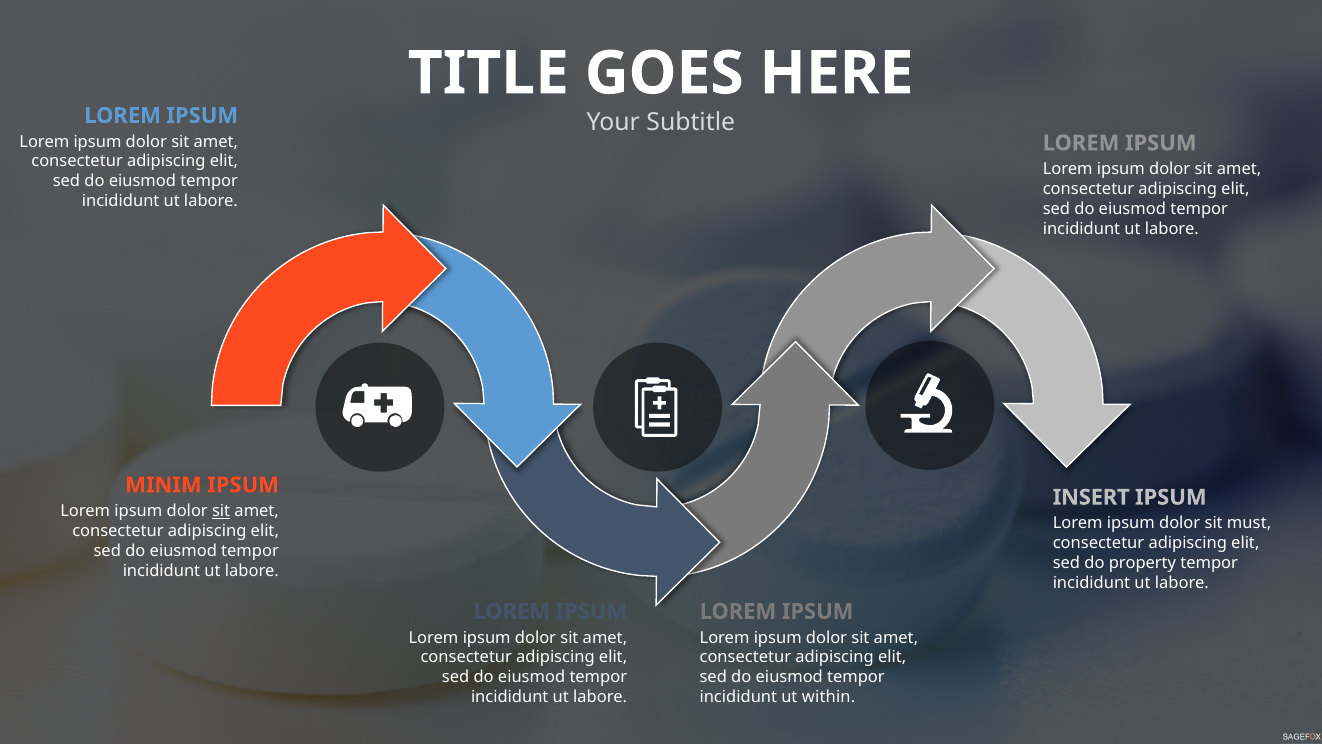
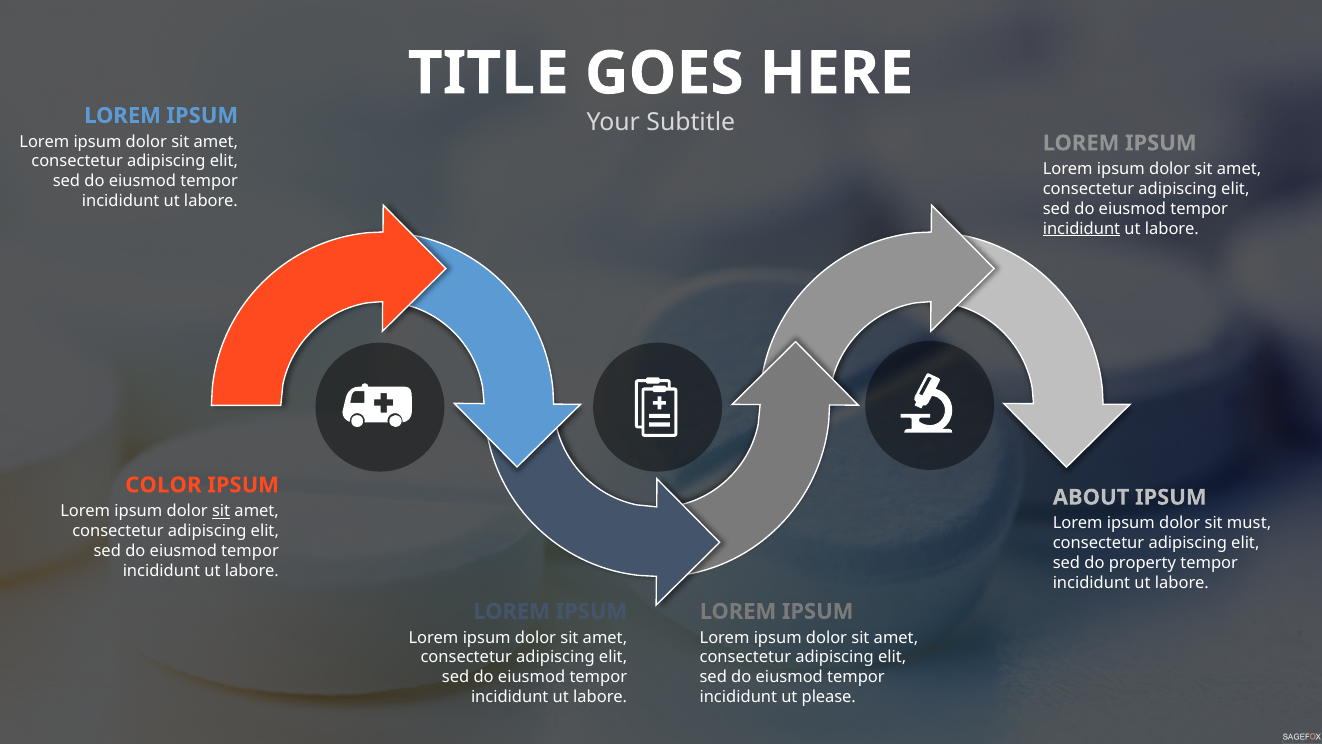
incididunt at (1081, 229) underline: none -> present
MINIM: MINIM -> COLOR
INSERT: INSERT -> ABOUT
within: within -> please
